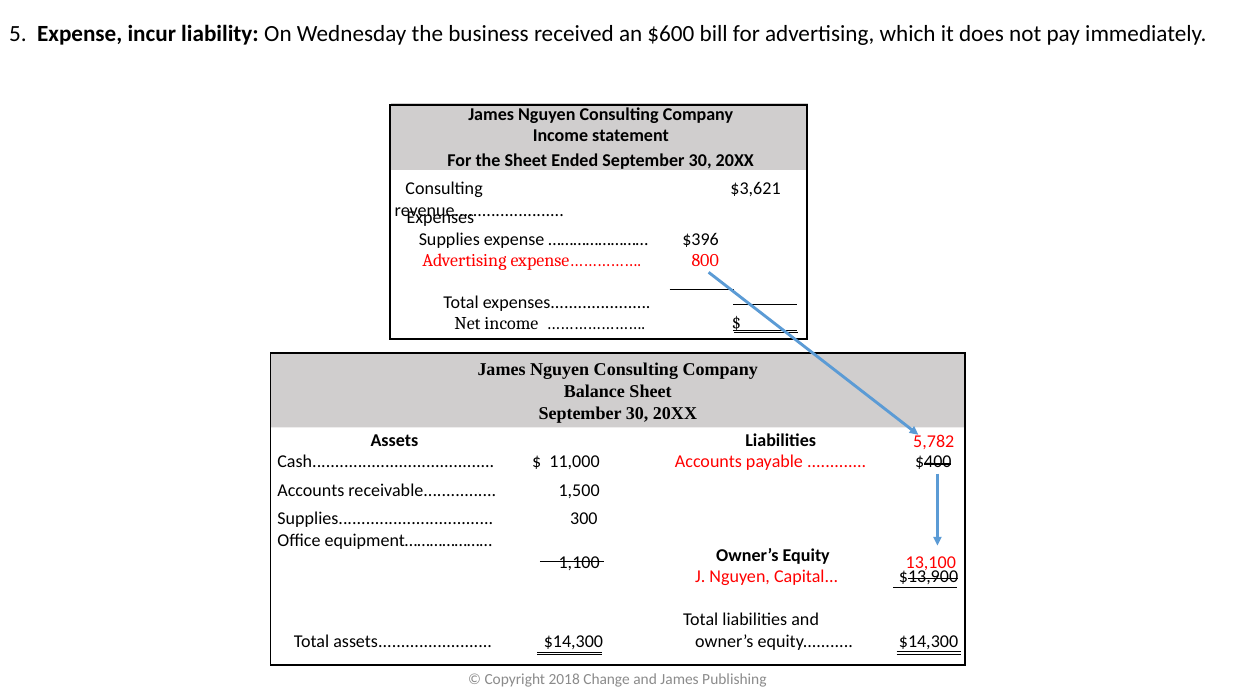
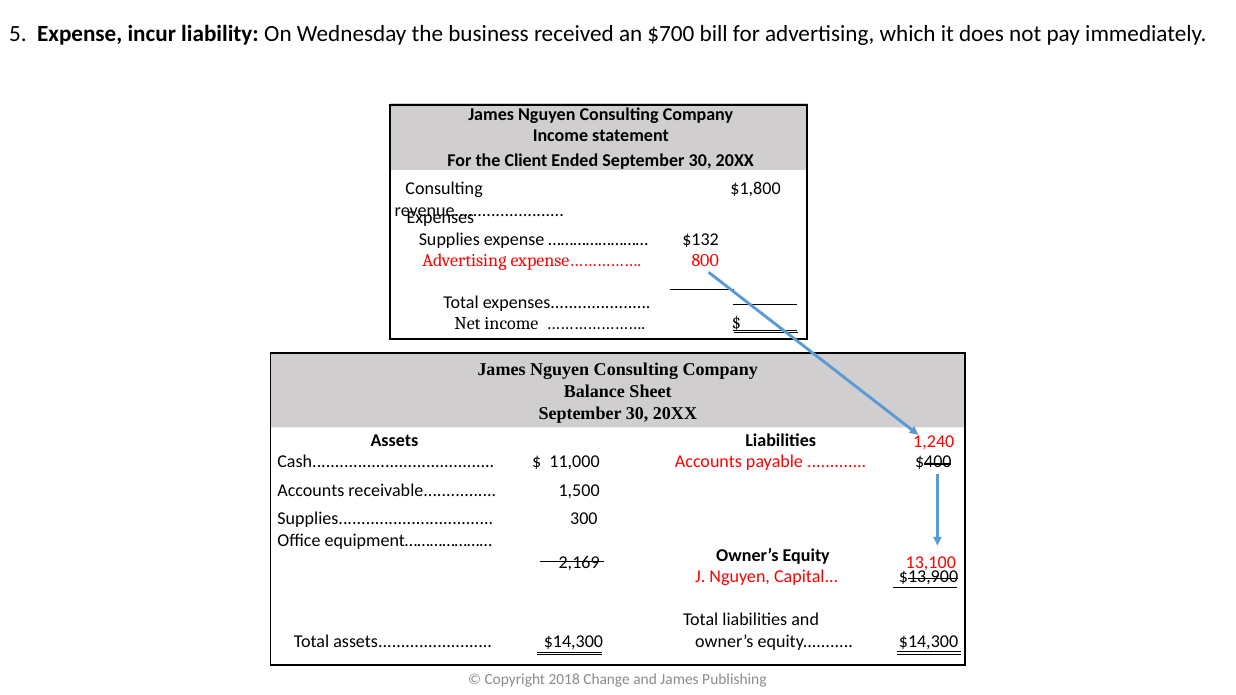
$600: $600 -> $700
the Sheet: Sheet -> Client
$3,621: $3,621 -> $1,800
$396: $396 -> $132
5,782: 5,782 -> 1,240
1,100: 1,100 -> 2,169
